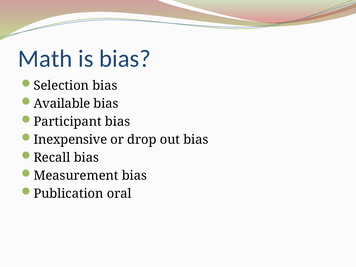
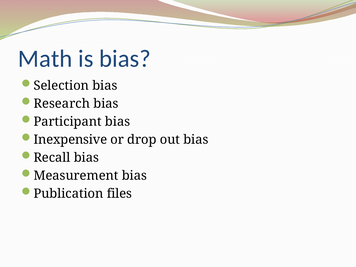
Available: Available -> Research
oral: oral -> files
